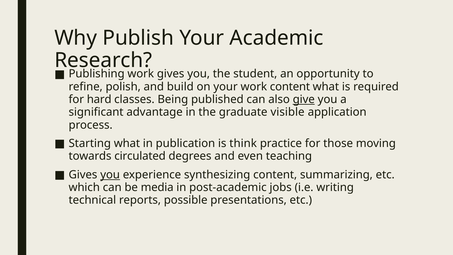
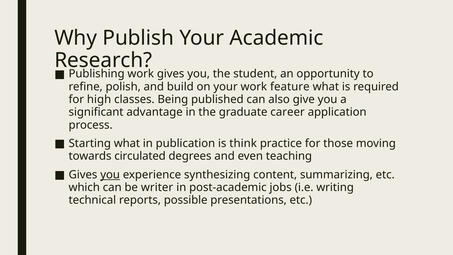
work content: content -> feature
hard: hard -> high
give underline: present -> none
visible: visible -> career
media: media -> writer
